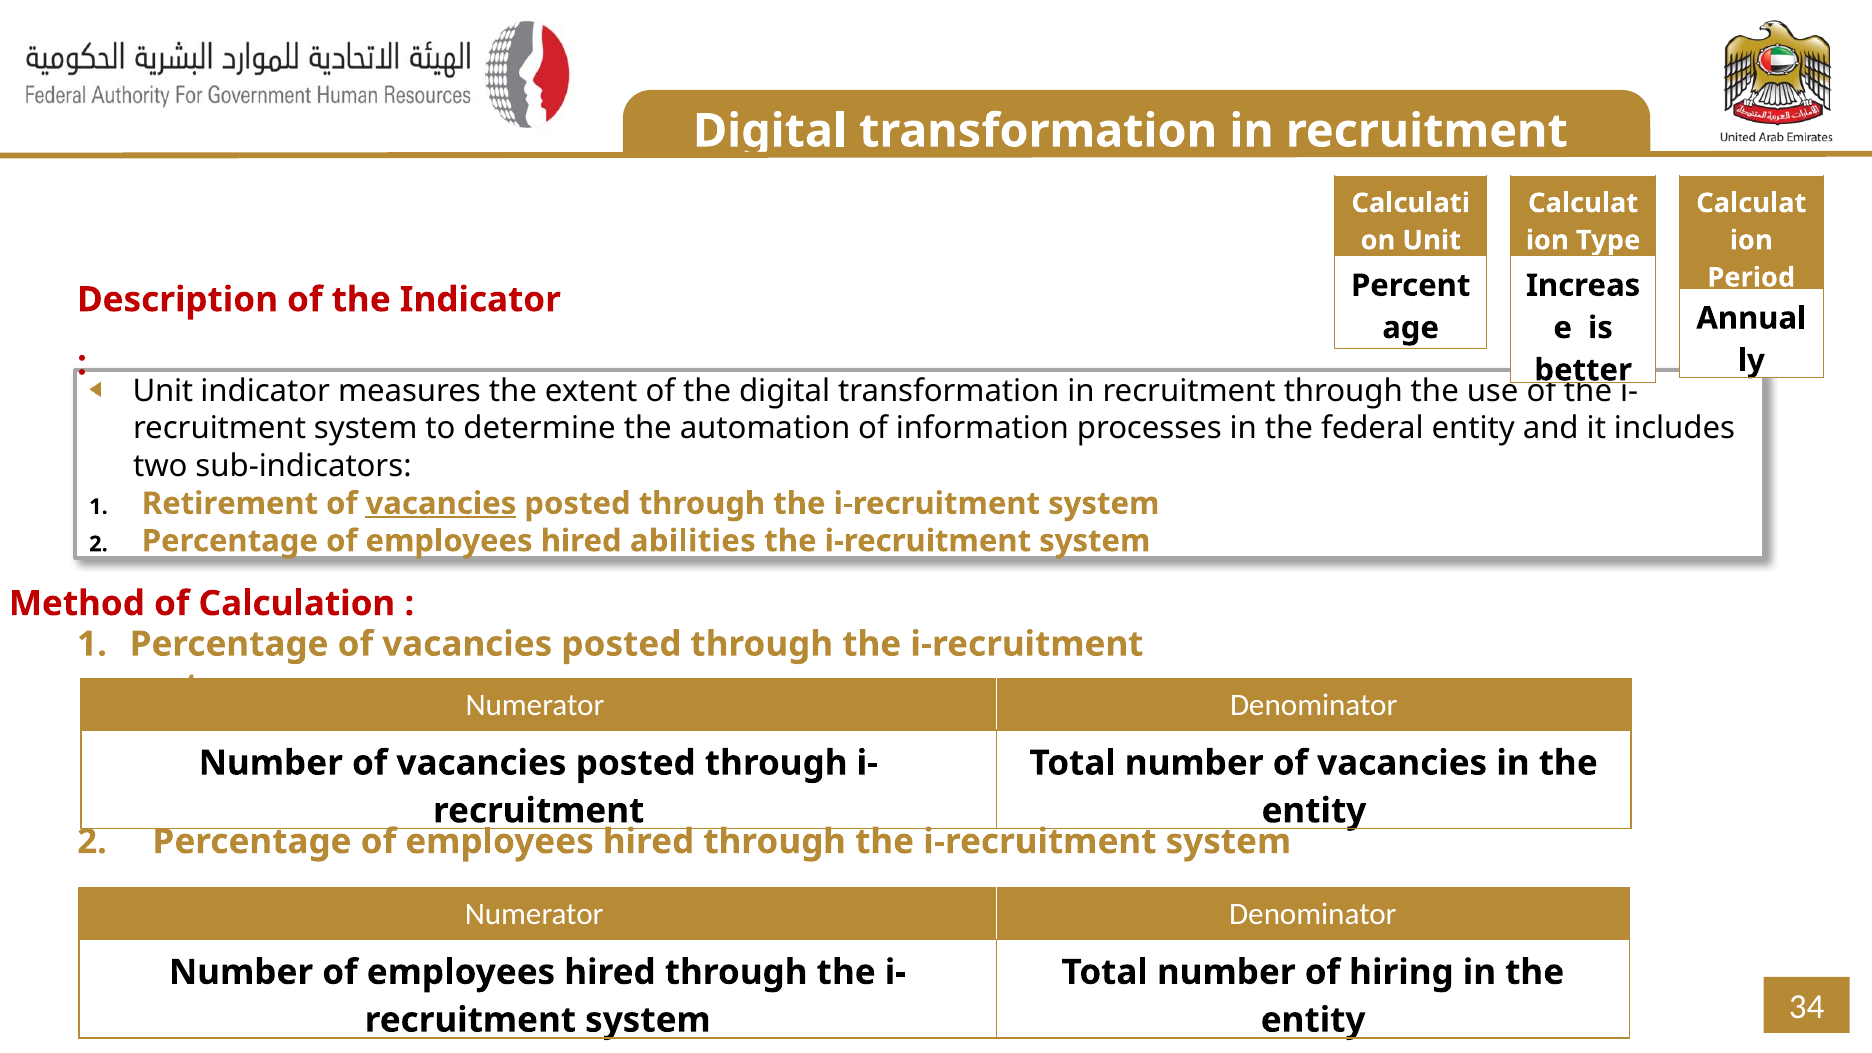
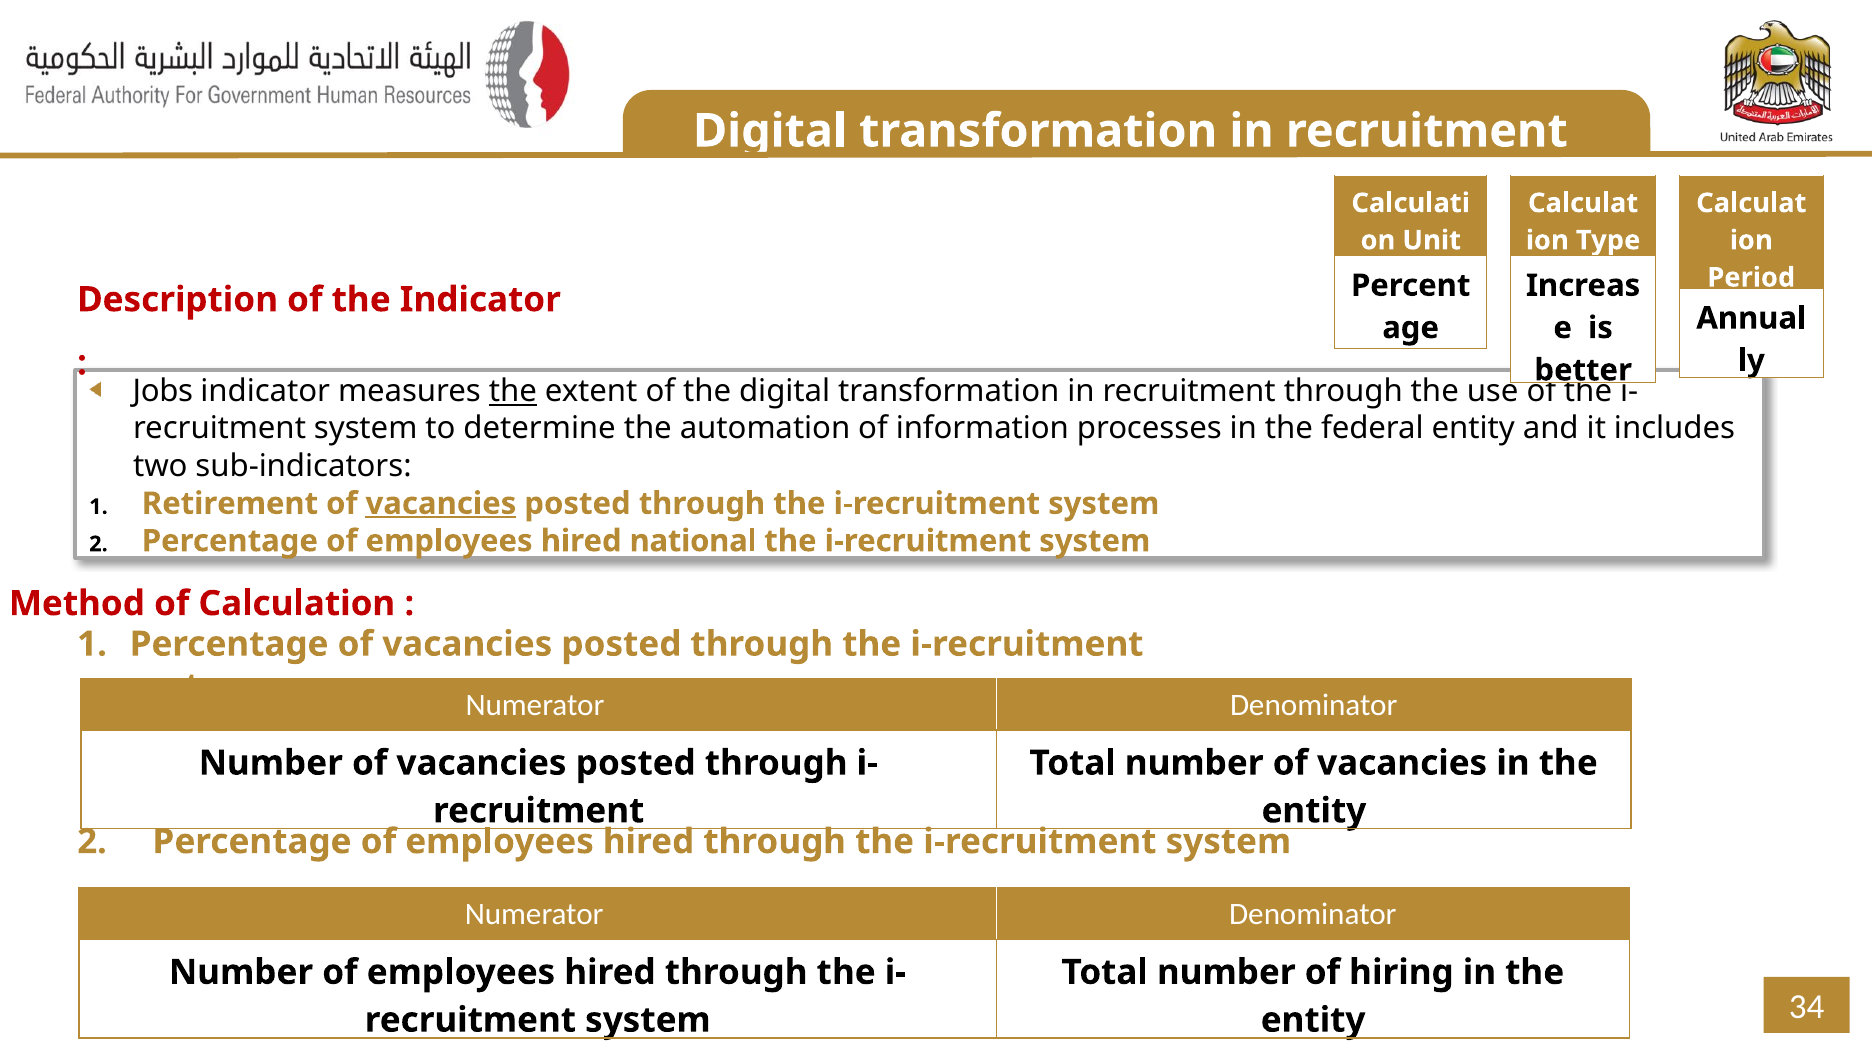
Unit at (163, 391): Unit -> Jobs
the at (513, 391) underline: none -> present
abilities: abilities -> national
